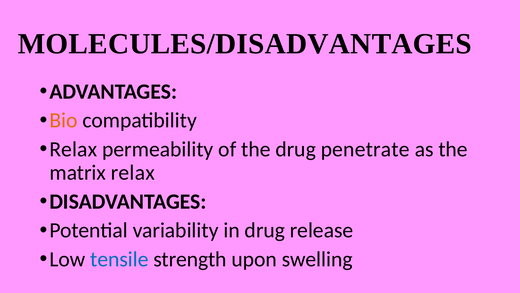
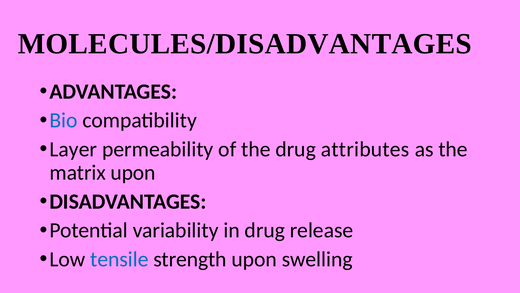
Bio colour: orange -> blue
Relax at (73, 149): Relax -> Layer
penetrate: penetrate -> attributes
matrix relax: relax -> upon
